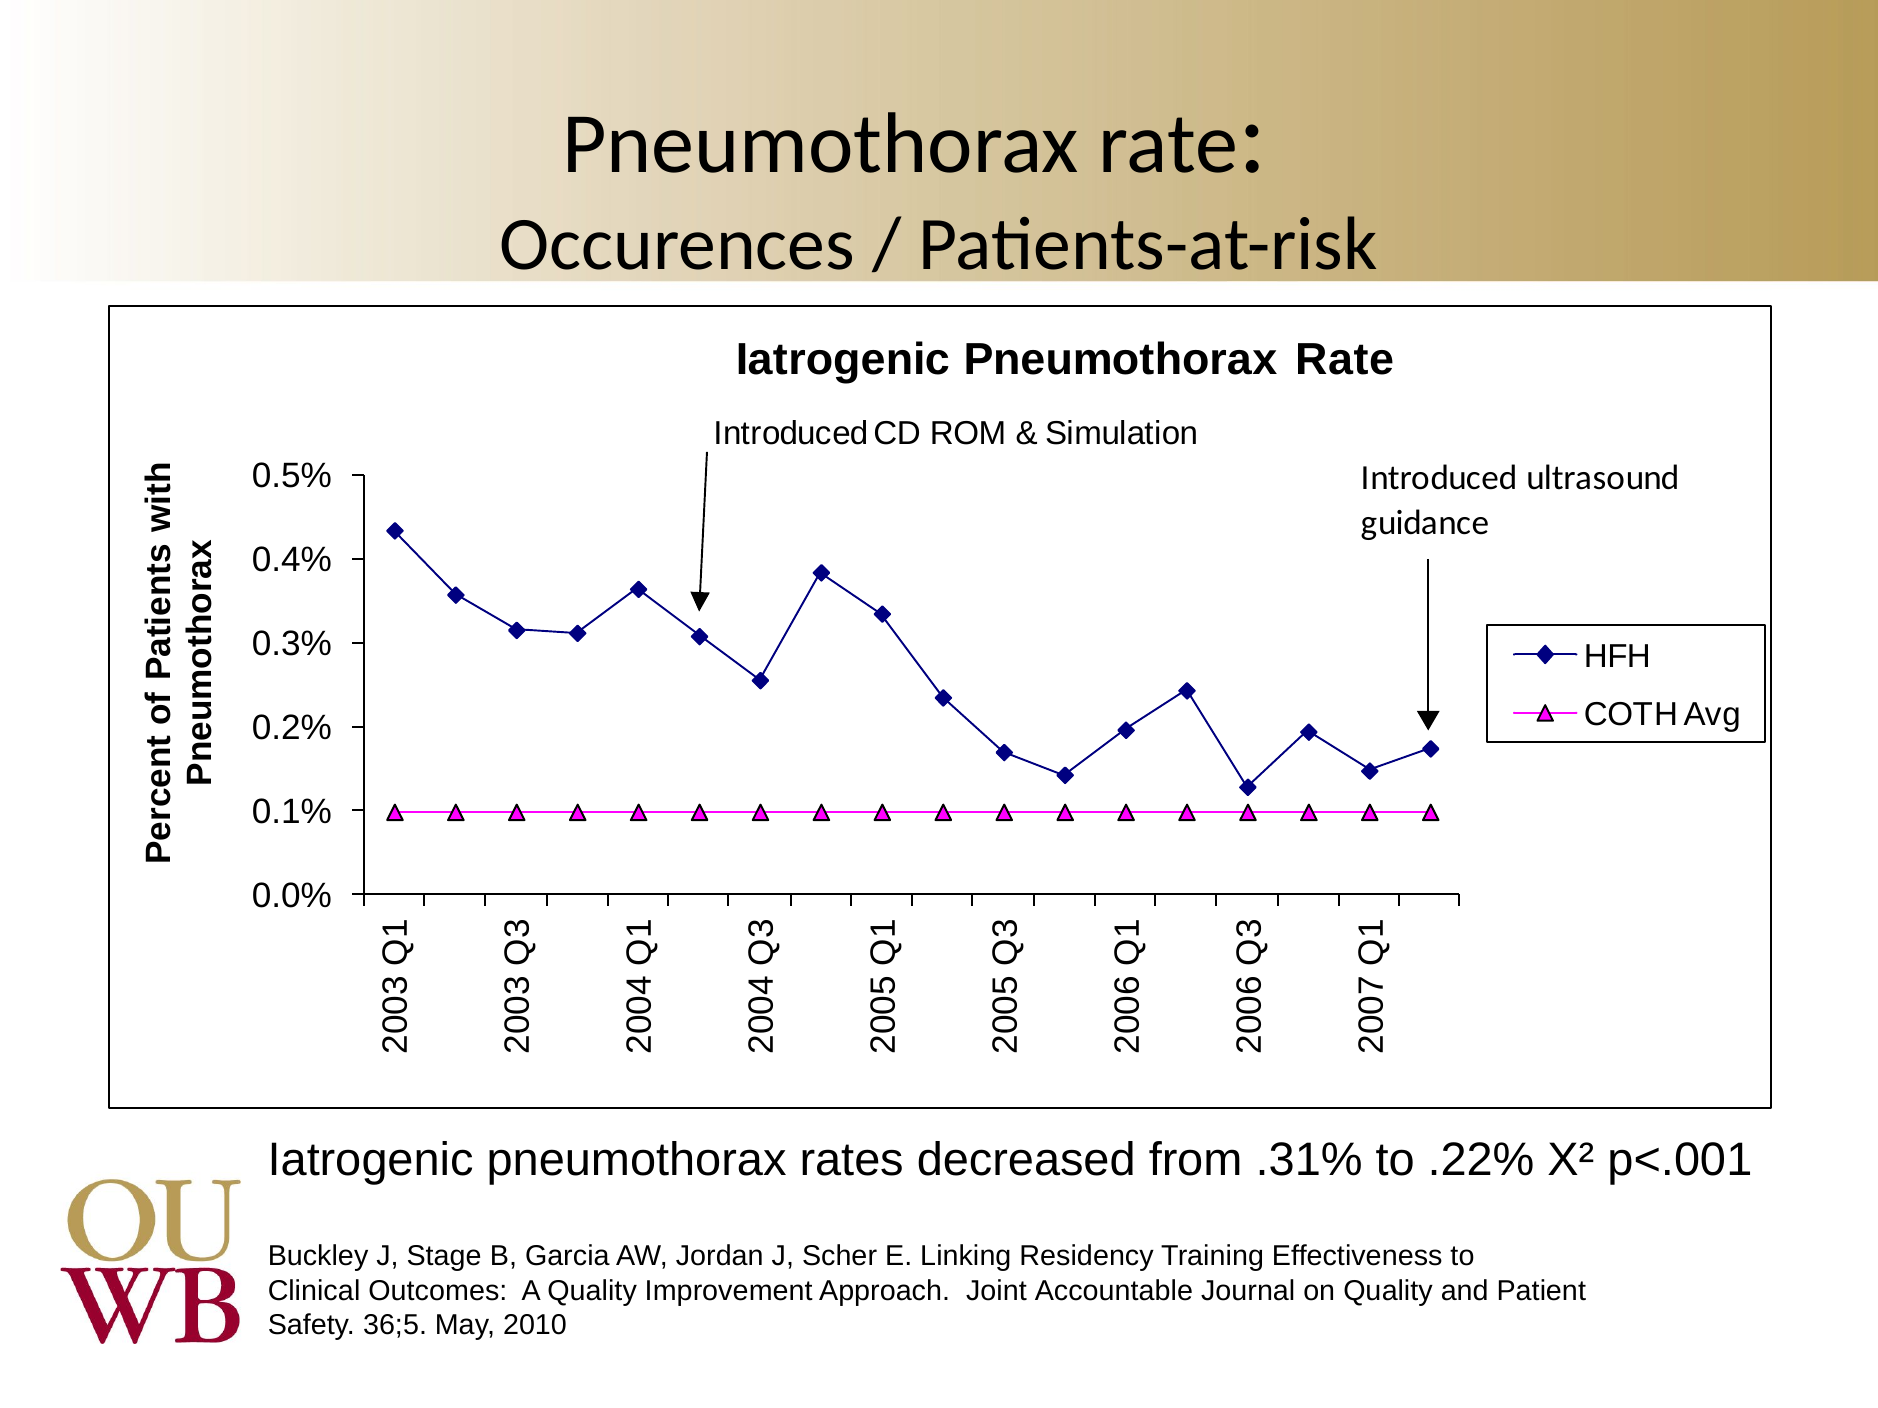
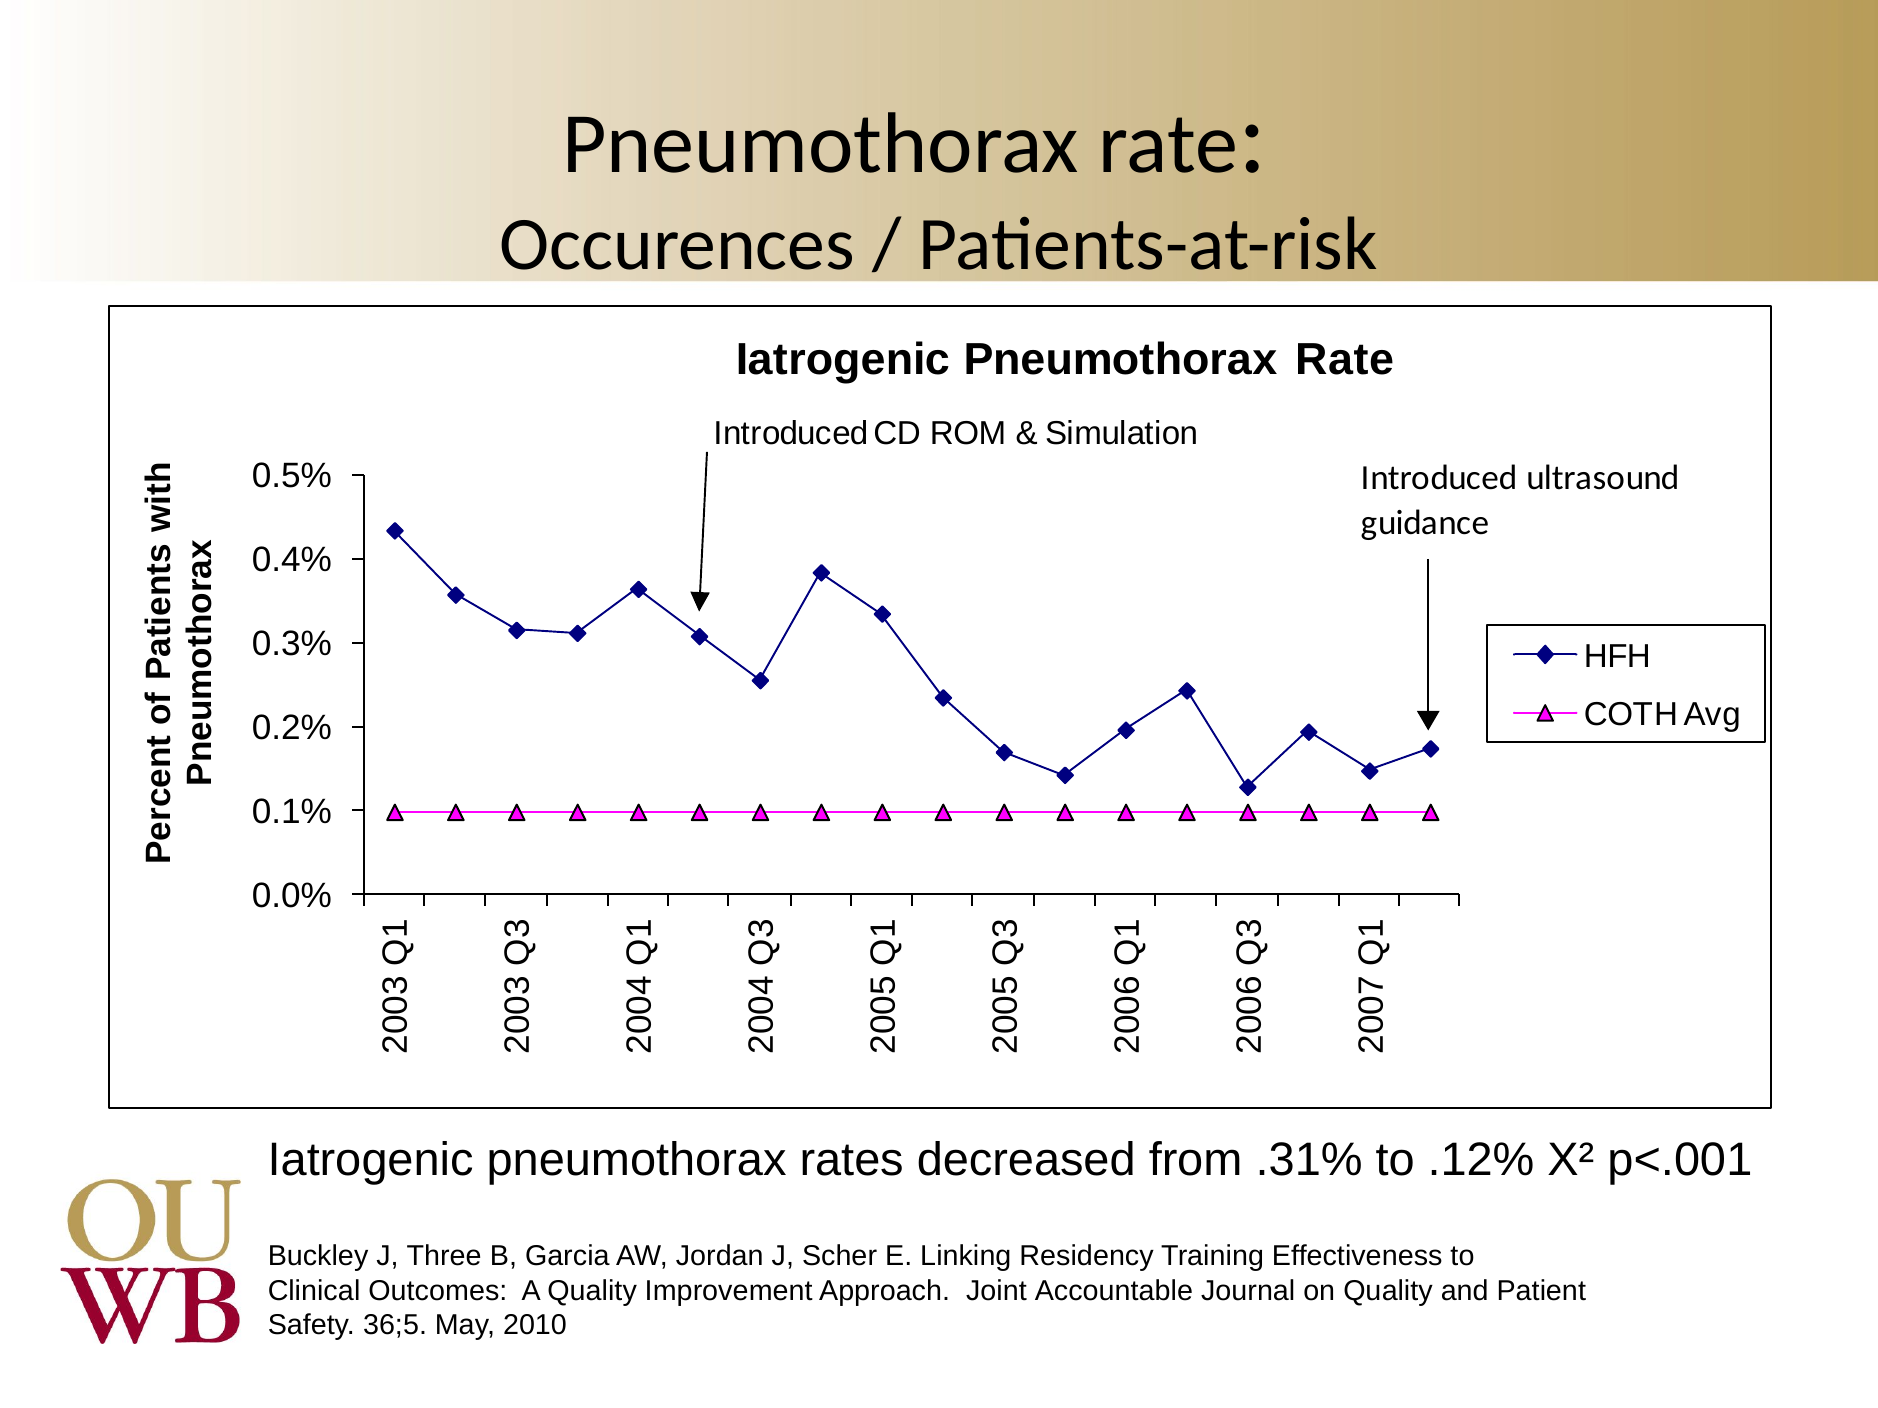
.22%: .22% -> .12%
Stage: Stage -> Three
